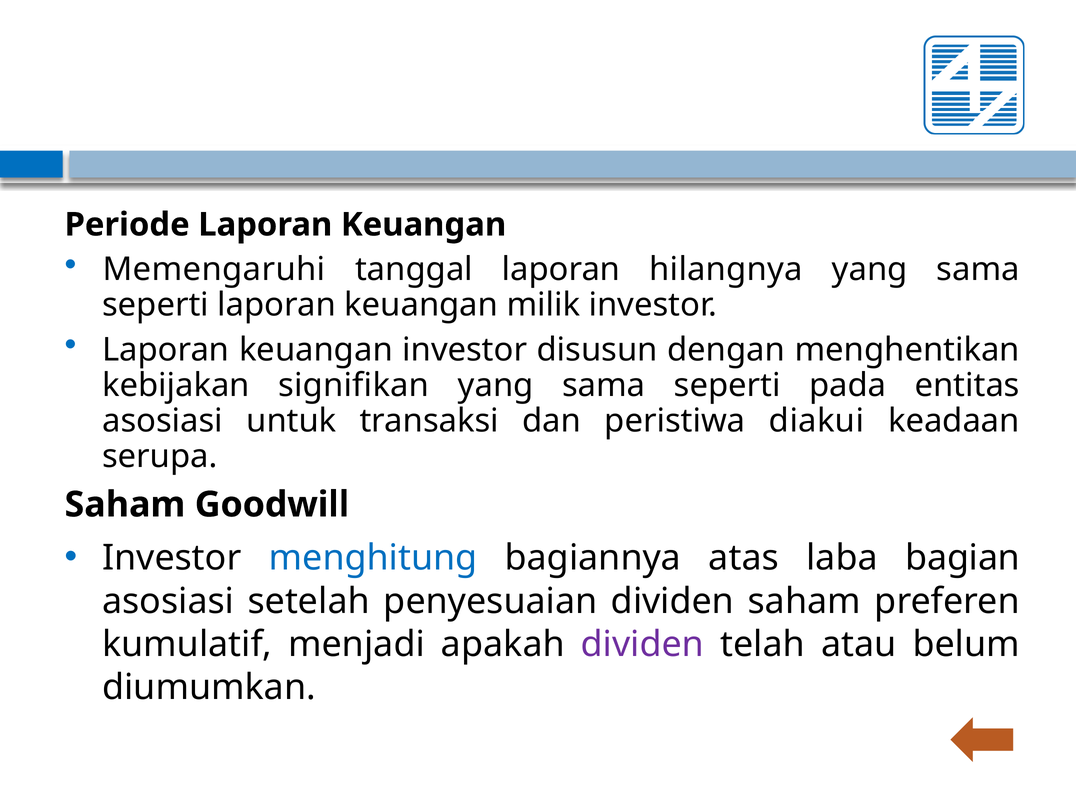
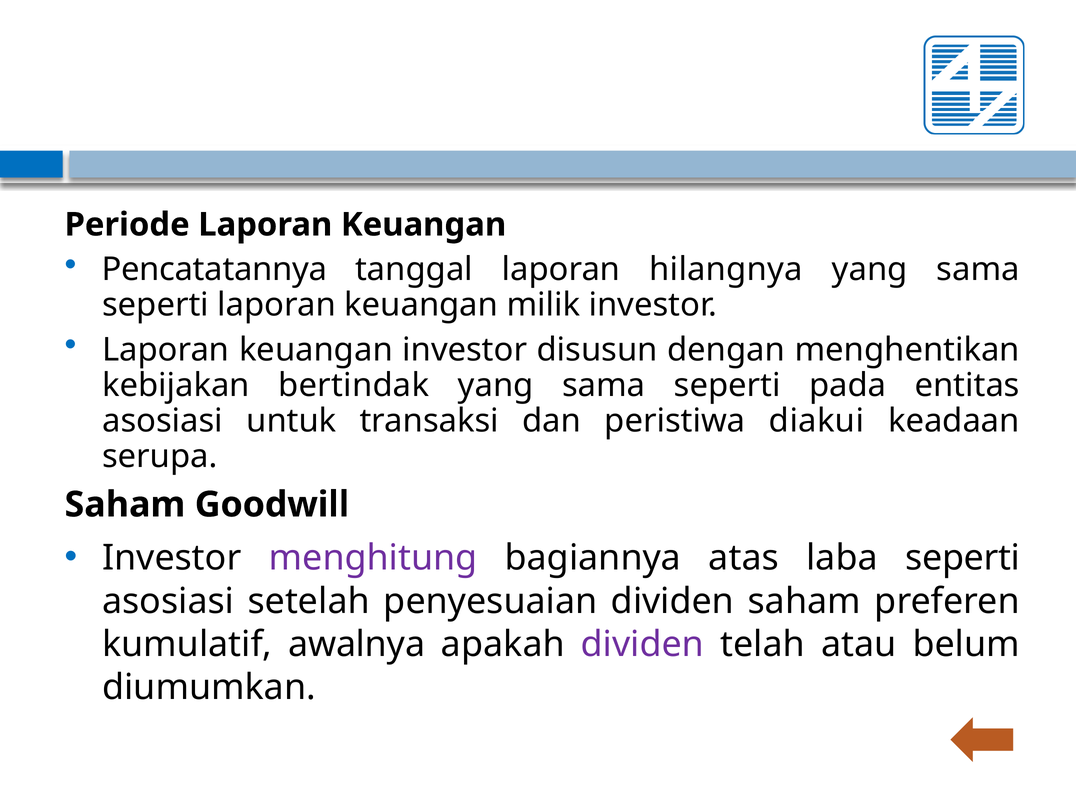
Memengaruhi: Memengaruhi -> Pencatatannya
signifikan: signifikan -> bertindak
menghitung colour: blue -> purple
laba bagian: bagian -> seperti
menjadi: menjadi -> awalnya
